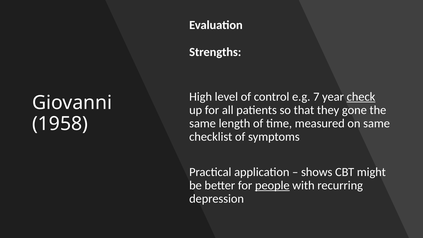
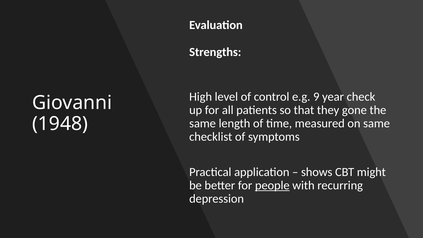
7: 7 -> 9
check underline: present -> none
1958: 1958 -> 1948
